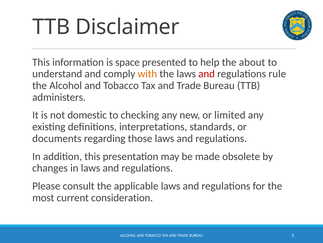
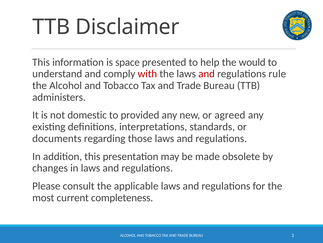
about: about -> would
with colour: orange -> red
checking: checking -> provided
limited: limited -> agreed
consideration: consideration -> completeness
